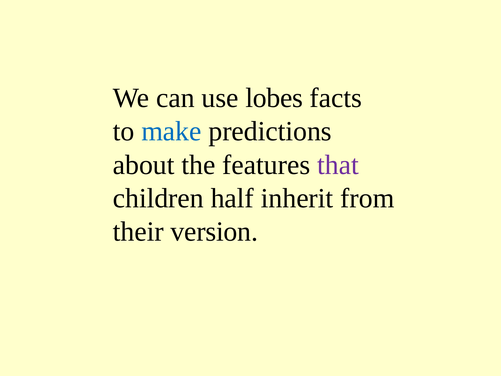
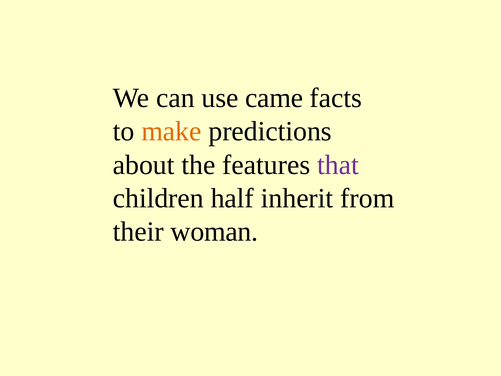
lobes: lobes -> came
make colour: blue -> orange
version: version -> woman
